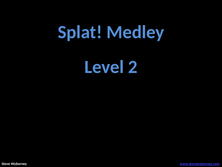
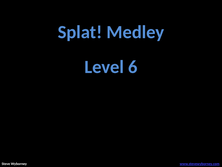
2: 2 -> 6
